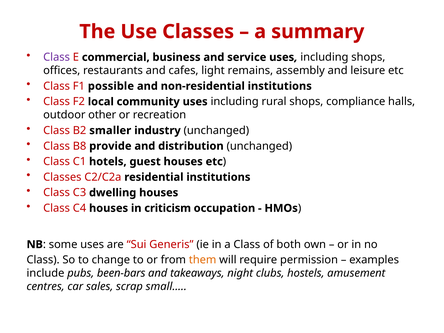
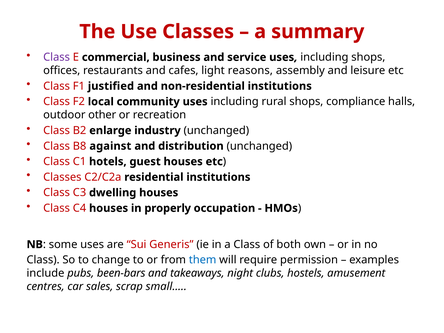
remains: remains -> reasons
possible: possible -> justified
smaller: smaller -> enlarge
provide: provide -> against
criticism: criticism -> properly
them colour: orange -> blue
